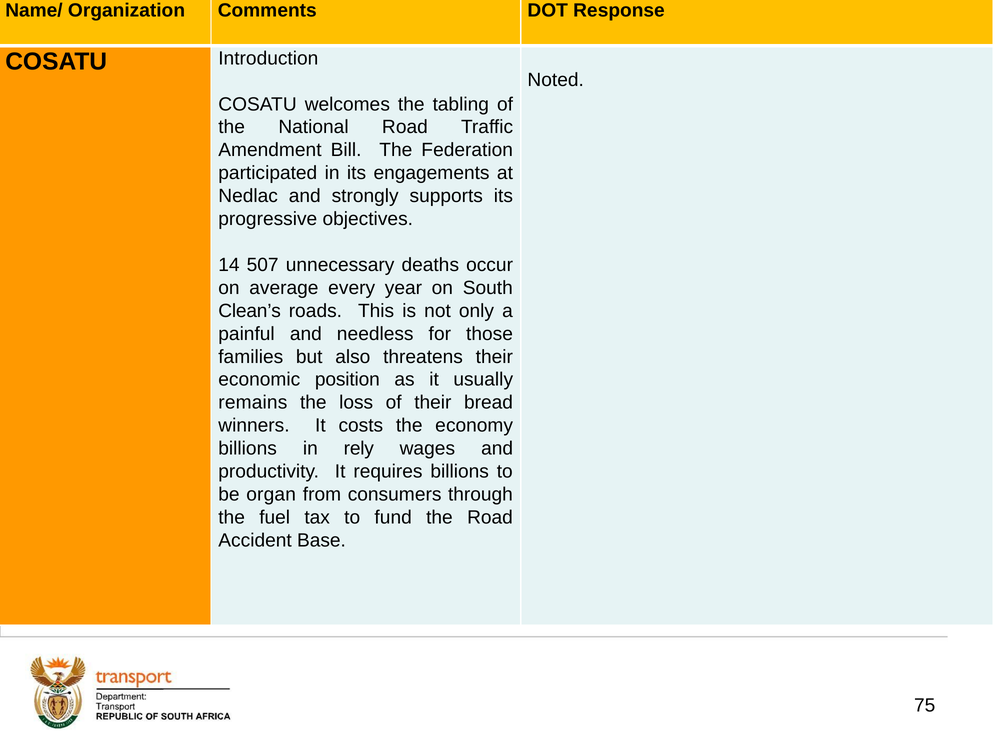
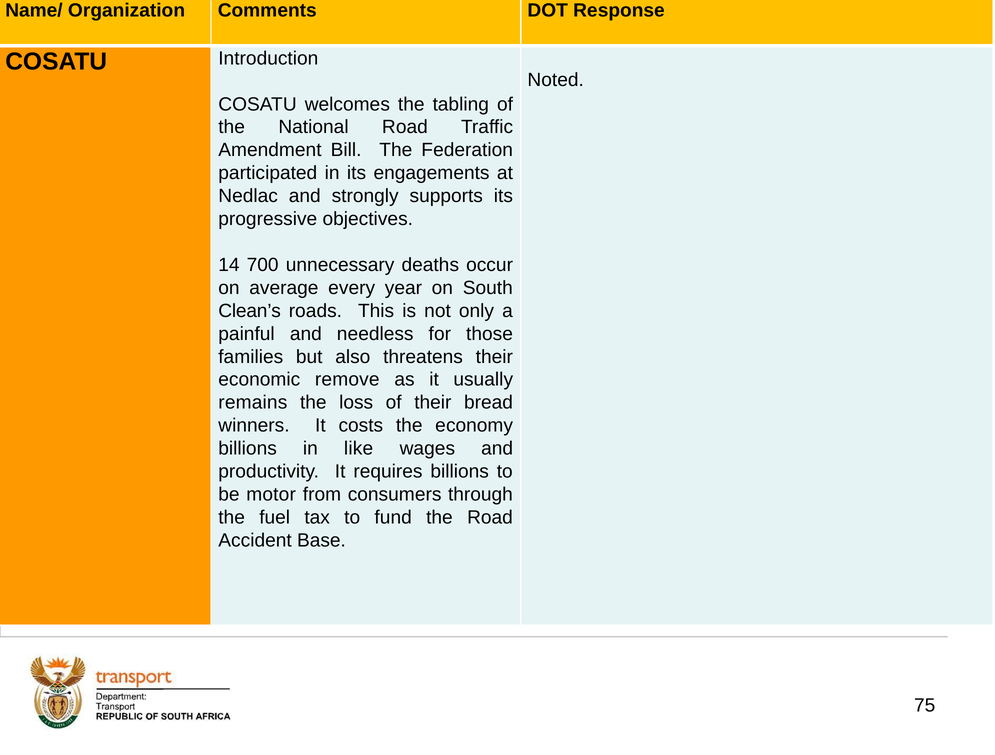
507: 507 -> 700
position: position -> remove
rely: rely -> like
organ: organ -> motor
